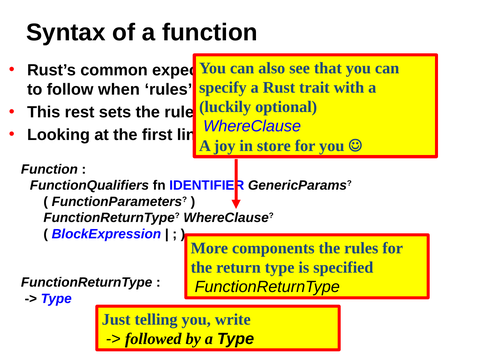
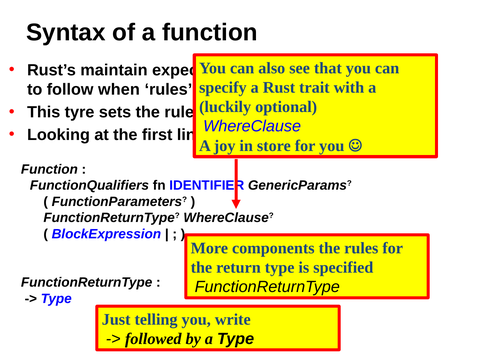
common: common -> maintain
rest: rest -> tyre
